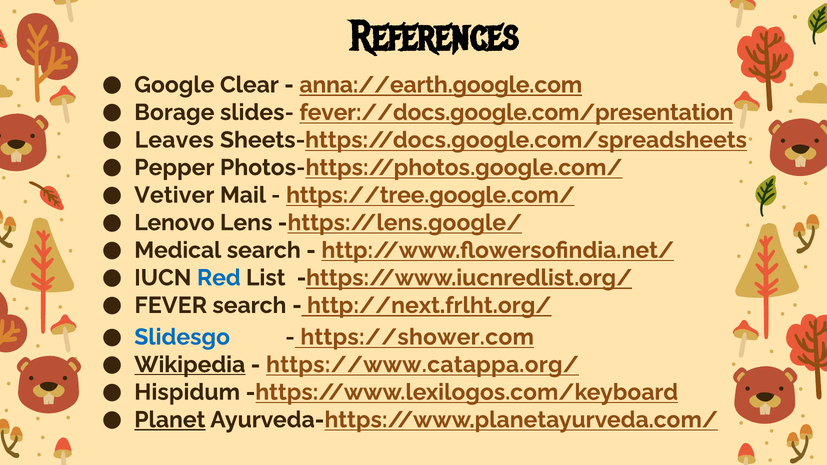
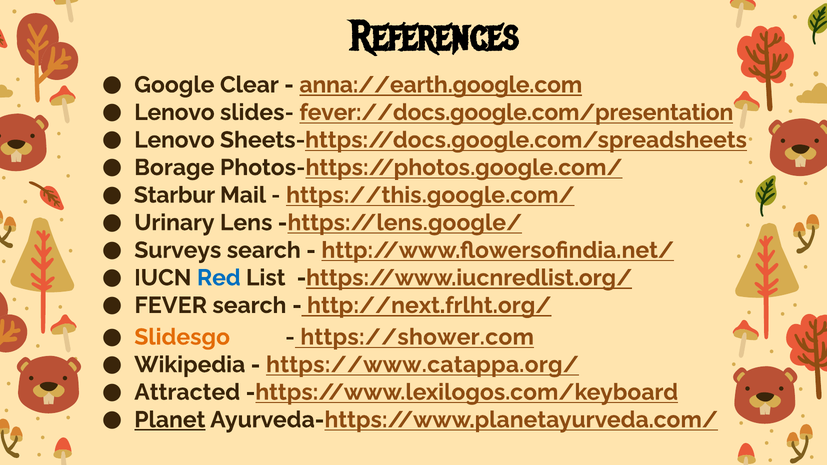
Borage at (174, 112): Borage -> Lenovo
Leaves at (174, 140): Leaves -> Lenovo
Pepper: Pepper -> Borage
Vetiver: Vetiver -> Starbur
https://tree.google.com/: https://tree.google.com/ -> https://this.google.com/
Lenovo: Lenovo -> Urinary
Medical: Medical -> Surveys
Slidesgo colour: blue -> orange
Wikipedia underline: present -> none
Hispidum: Hispidum -> Attracted
